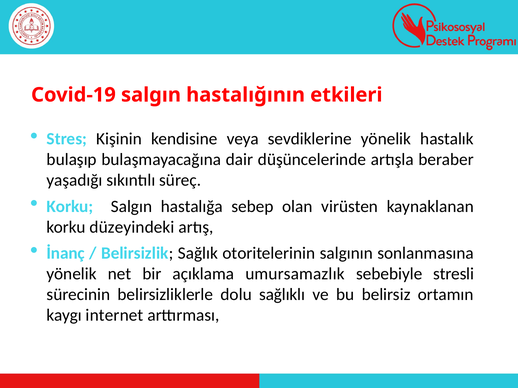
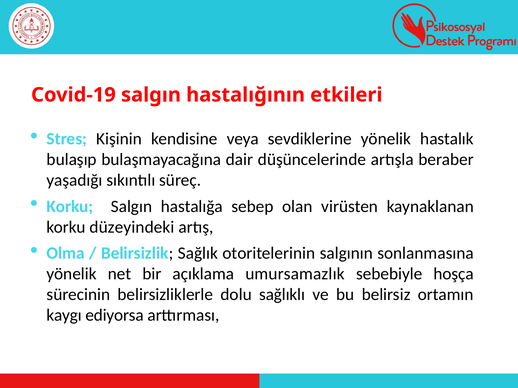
İnanç: İnanç -> Olma
stresli: stresli -> hoşça
internet: internet -> ediyorsa
